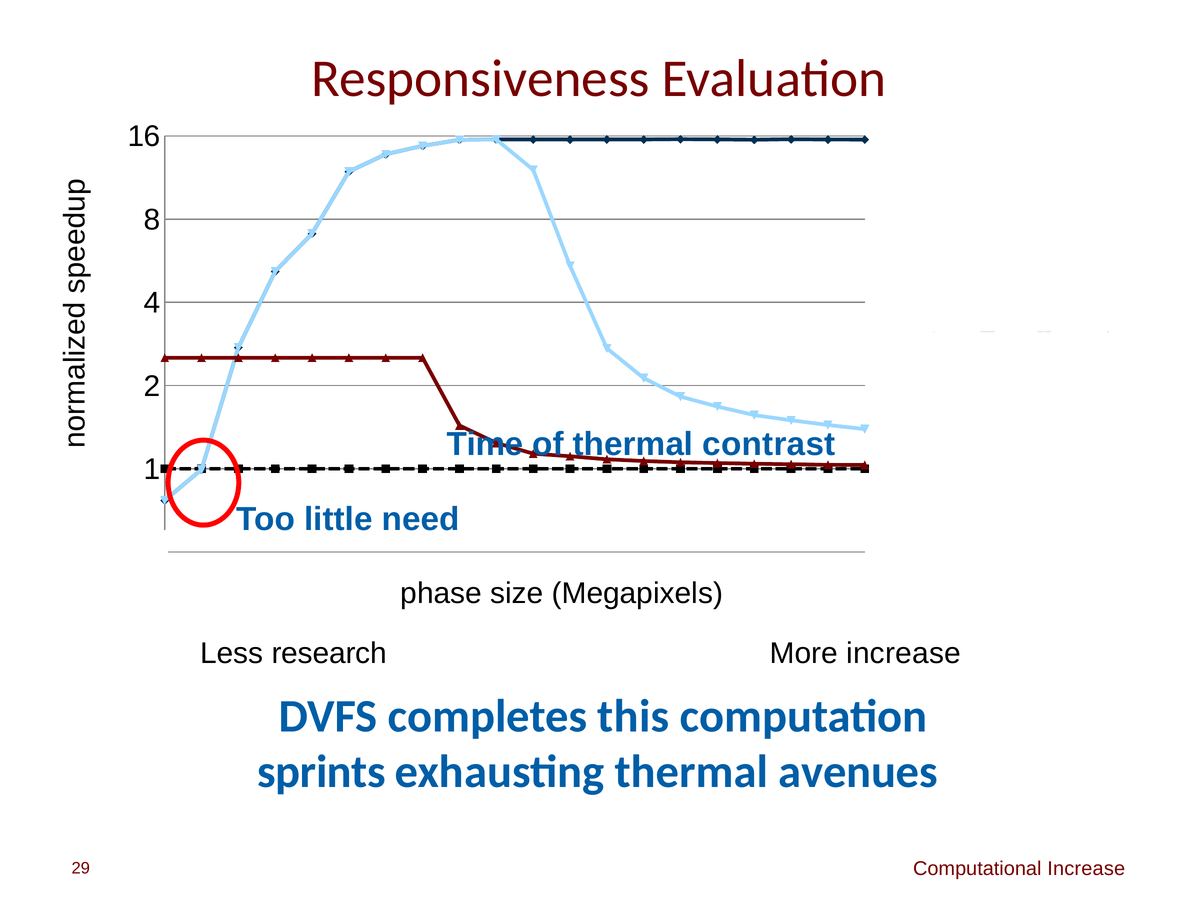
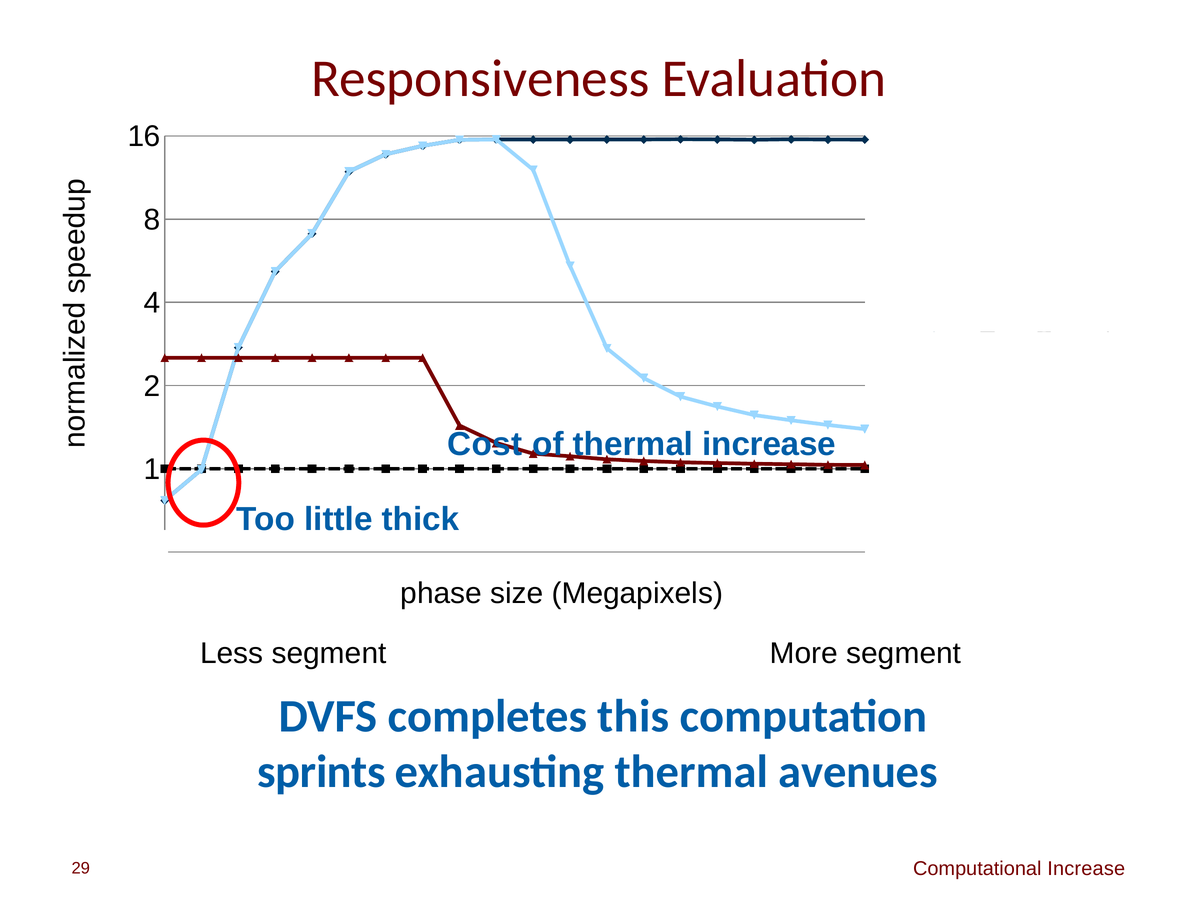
Time: Time -> Cost
thermal contrast: contrast -> increase
need: need -> thick
Less research: research -> segment
More increase: increase -> segment
